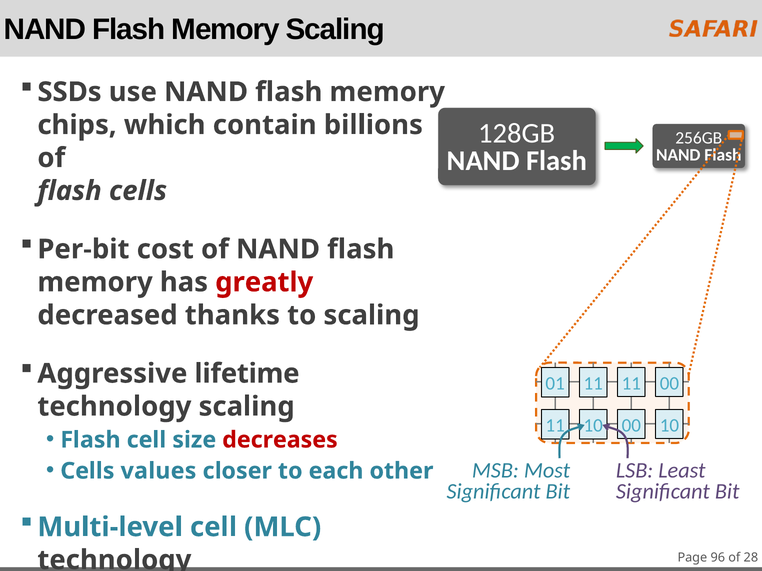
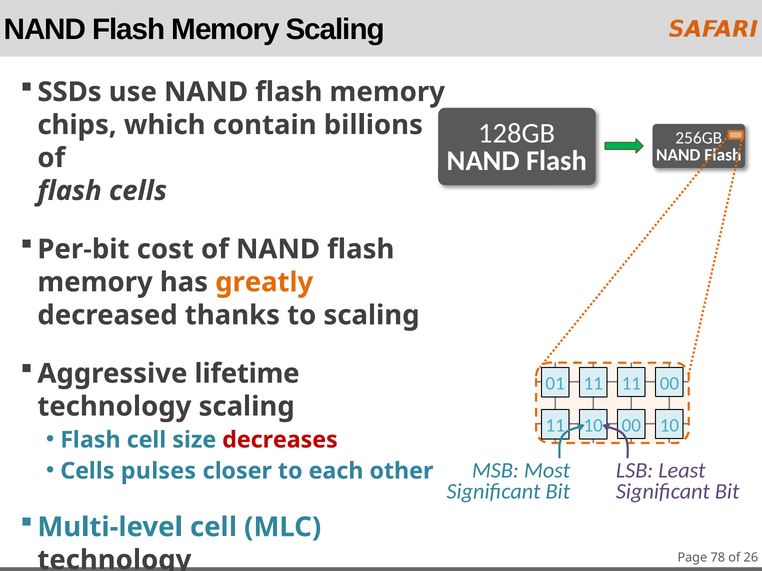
greatly colour: red -> orange
values: values -> pulses
96: 96 -> 78
28: 28 -> 26
